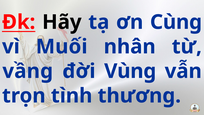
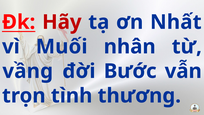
Hãy colour: black -> red
Cùng: Cùng -> Nhất
Vùng: Vùng -> Bước
